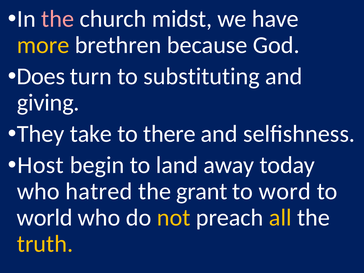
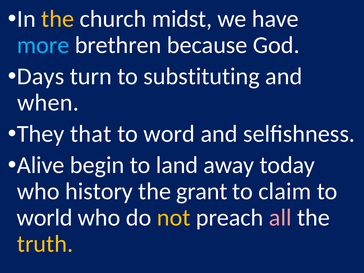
the at (58, 19) colour: pink -> yellow
more colour: yellow -> light blue
Does: Does -> Days
giving: giving -> when
take: take -> that
there: there -> word
Host: Host -> Alive
hatred: hatred -> history
word: word -> claim
all colour: yellow -> pink
